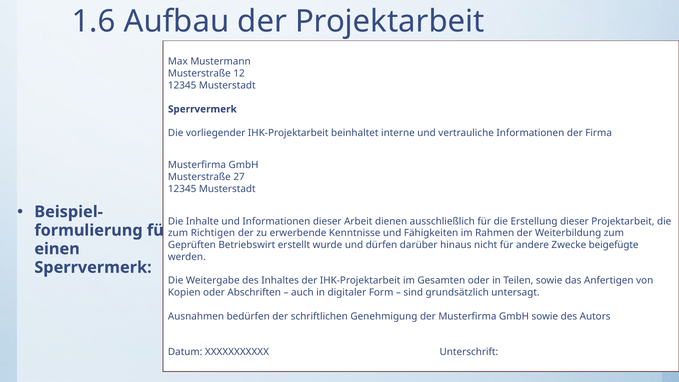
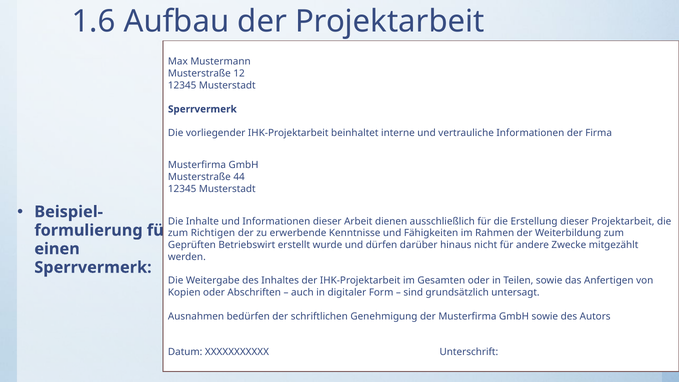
27: 27 -> 44
beigefügte: beigefügte -> mitgezählt
